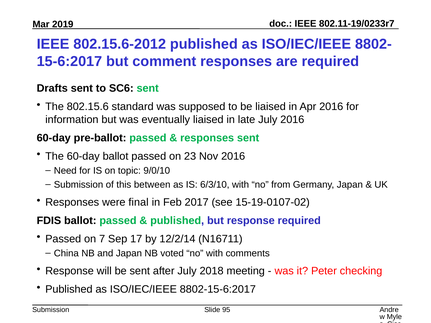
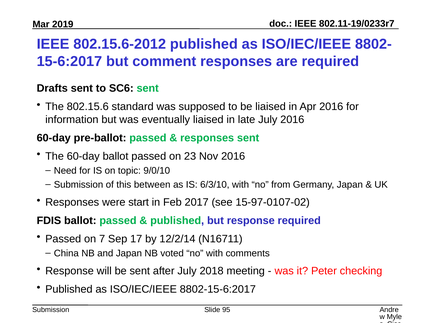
final: final -> start
15-19-0107-02: 15-19-0107-02 -> 15-97-0107-02
